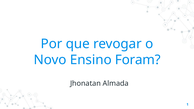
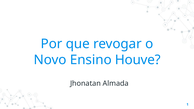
Foram: Foram -> Houve
